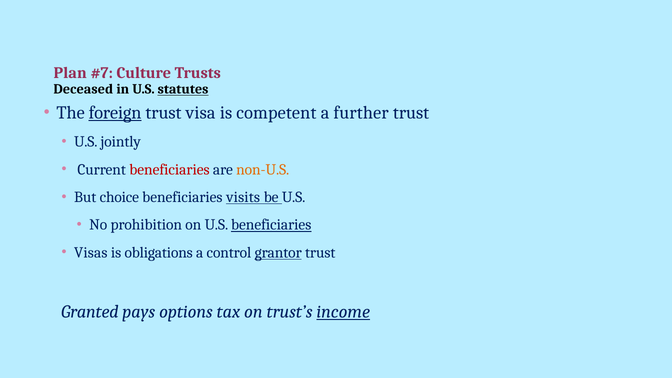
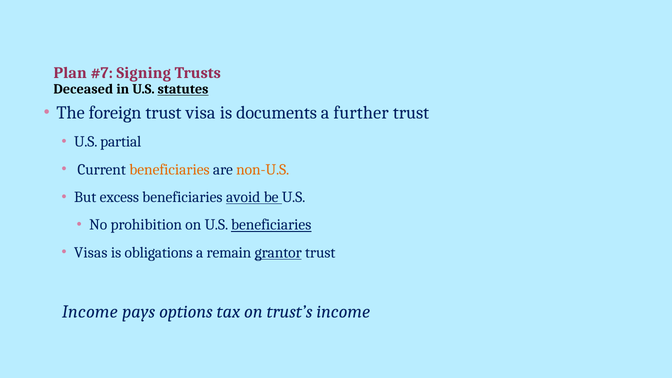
Culture: Culture -> Signing
foreign underline: present -> none
competent: competent -> documents
jointly: jointly -> partial
beneficiaries at (169, 169) colour: red -> orange
choice: choice -> excess
visits: visits -> avoid
control: control -> remain
Granted at (90, 312): Granted -> Income
income at (343, 312) underline: present -> none
